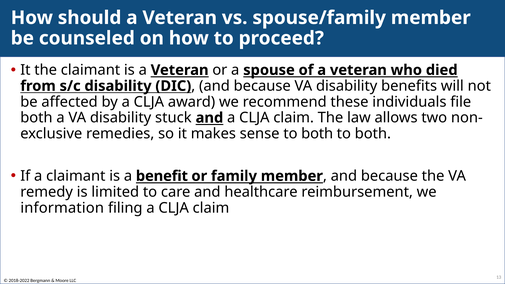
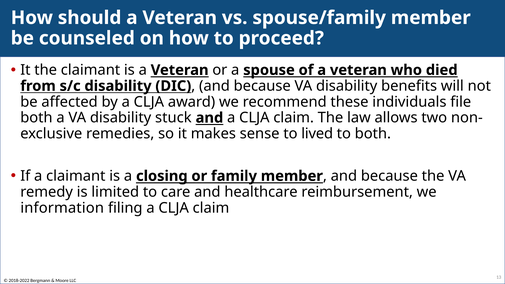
sense to both: both -> lived
benefit: benefit -> closing
